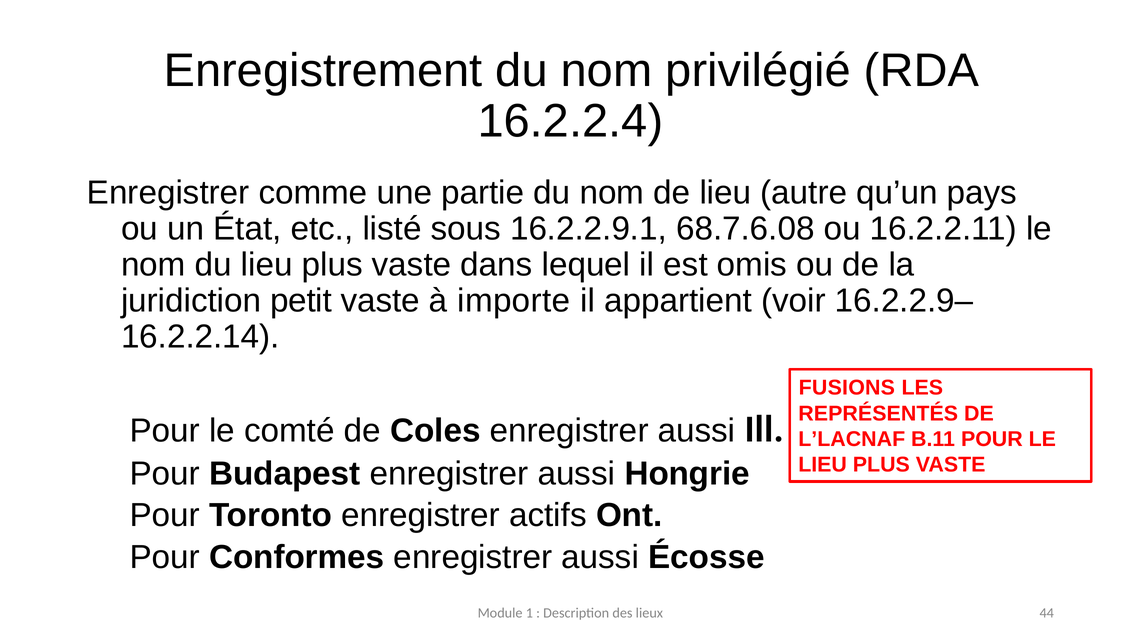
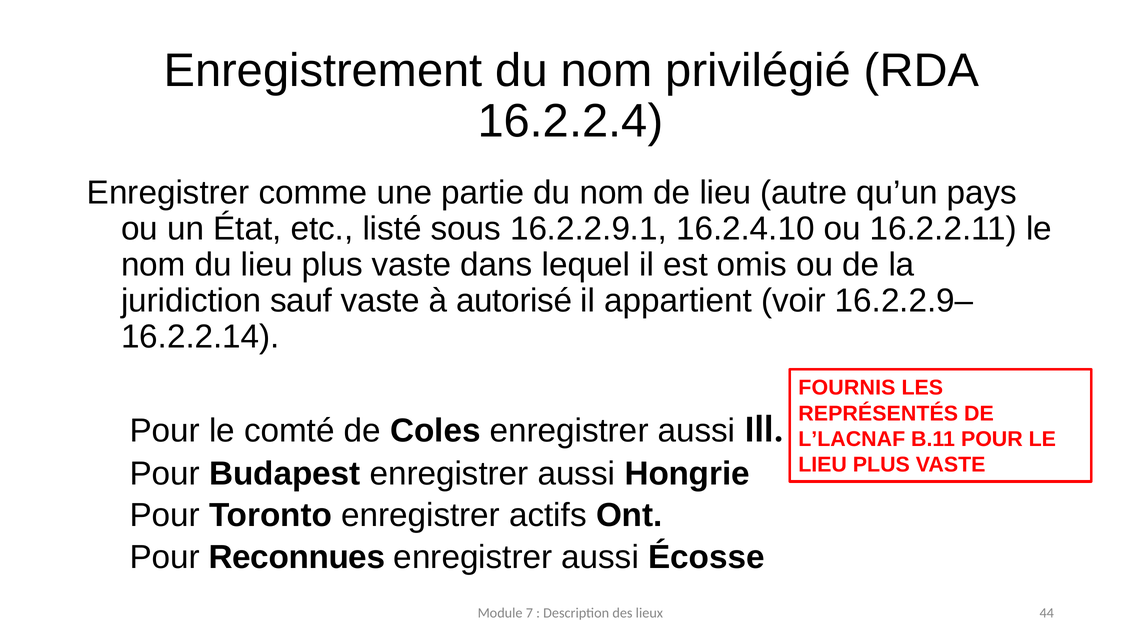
68.7.6.08: 68.7.6.08 -> 16.2.4.10
petit: petit -> sauf
importe: importe -> autorisé
FUSIONS: FUSIONS -> FOURNIS
Conformes: Conformes -> Reconnues
1: 1 -> 7
